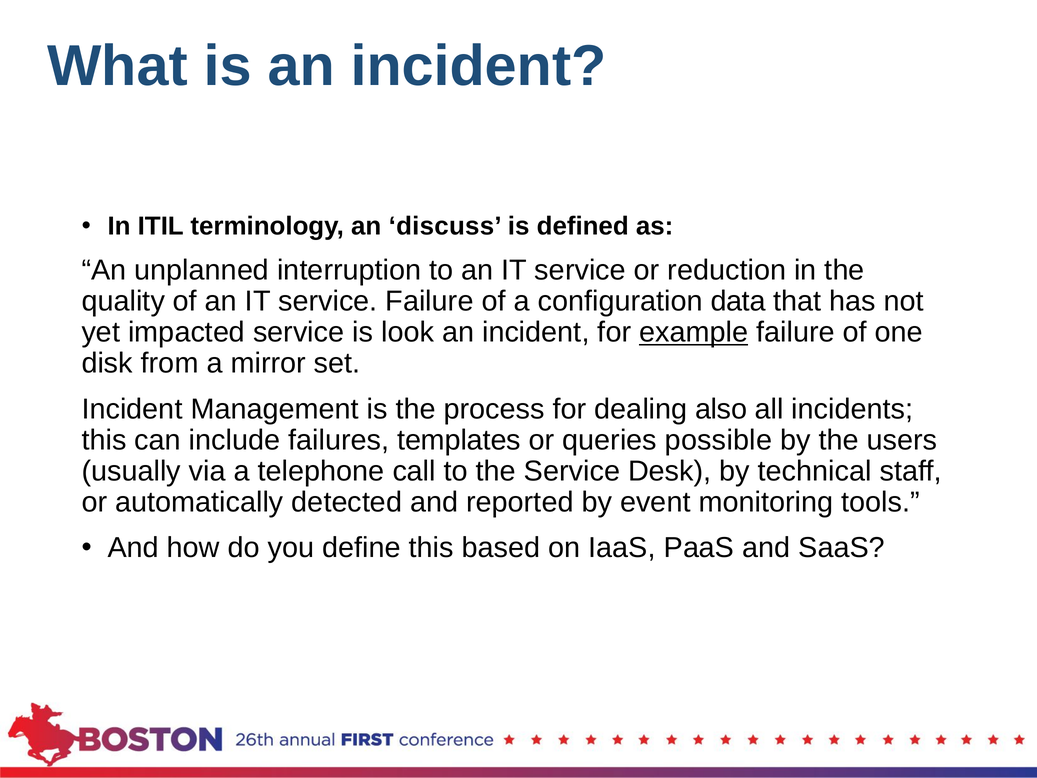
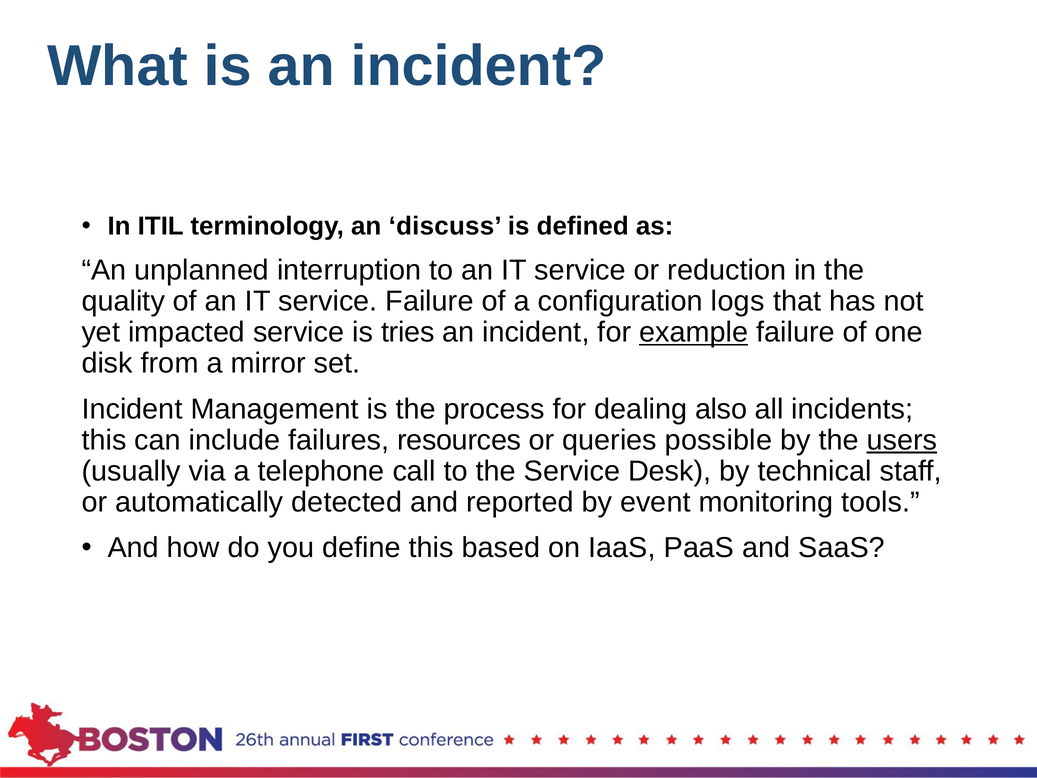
data: data -> logs
look: look -> tries
templates: templates -> resources
users underline: none -> present
